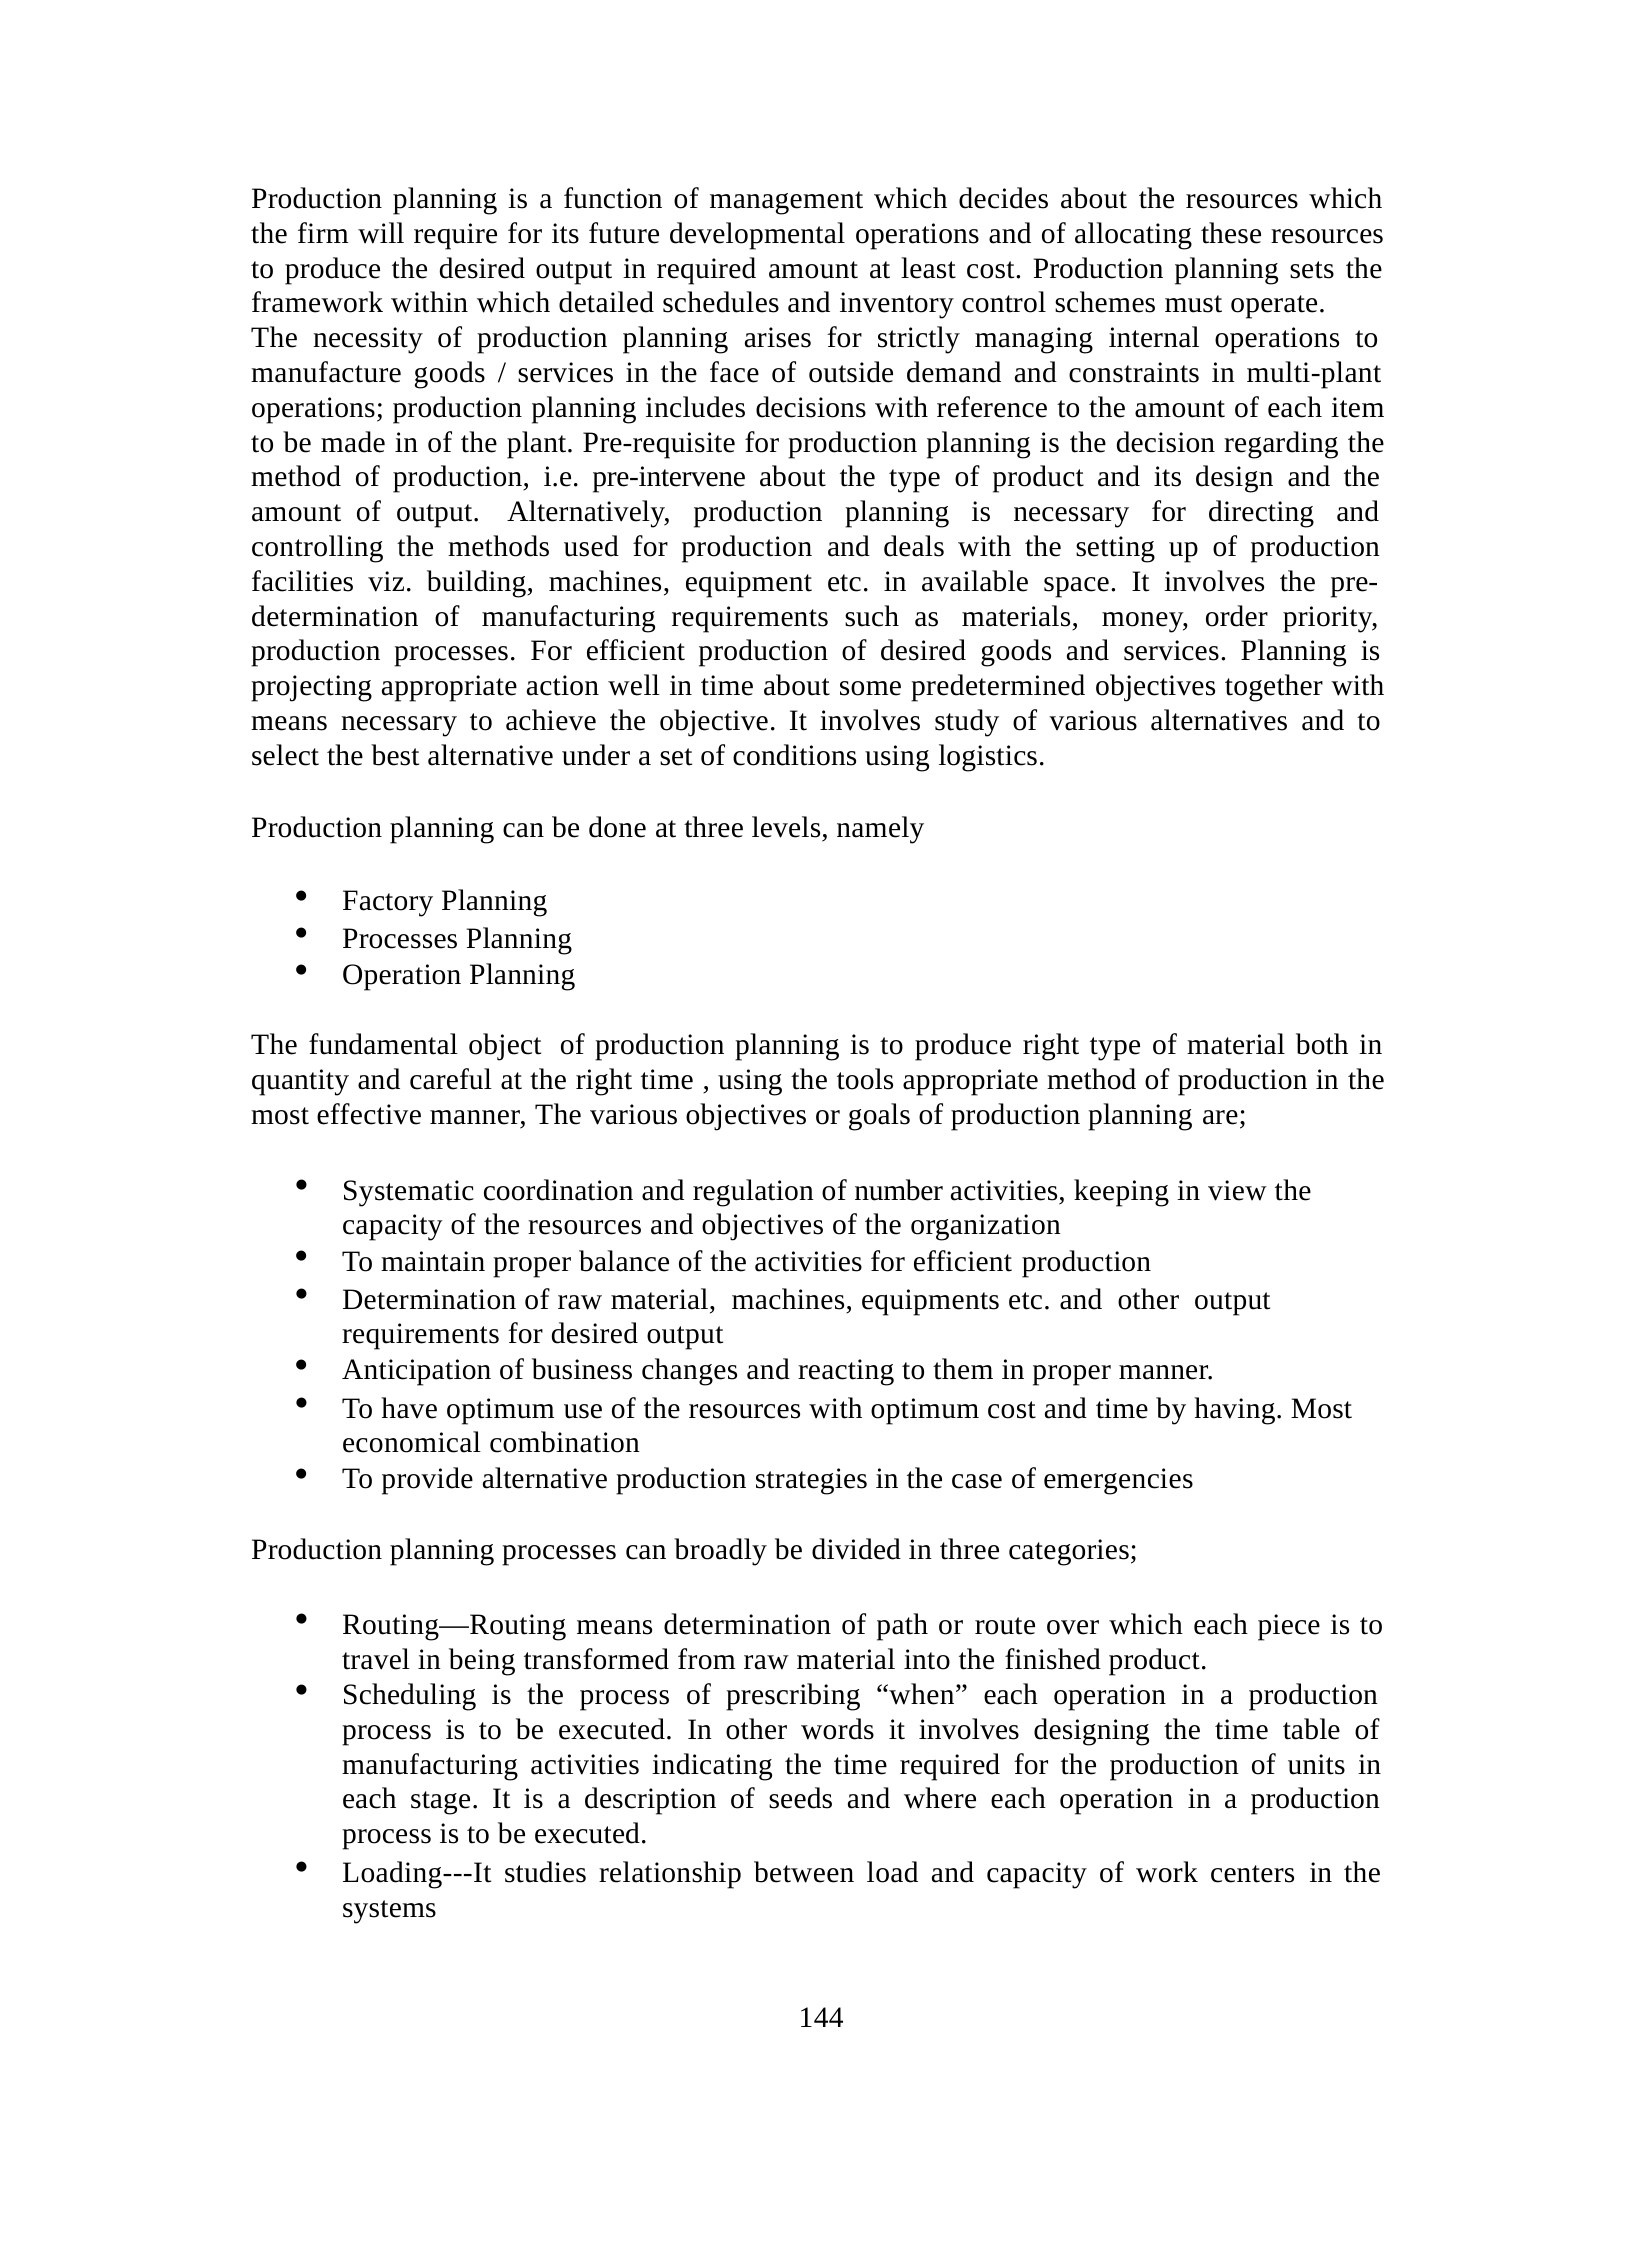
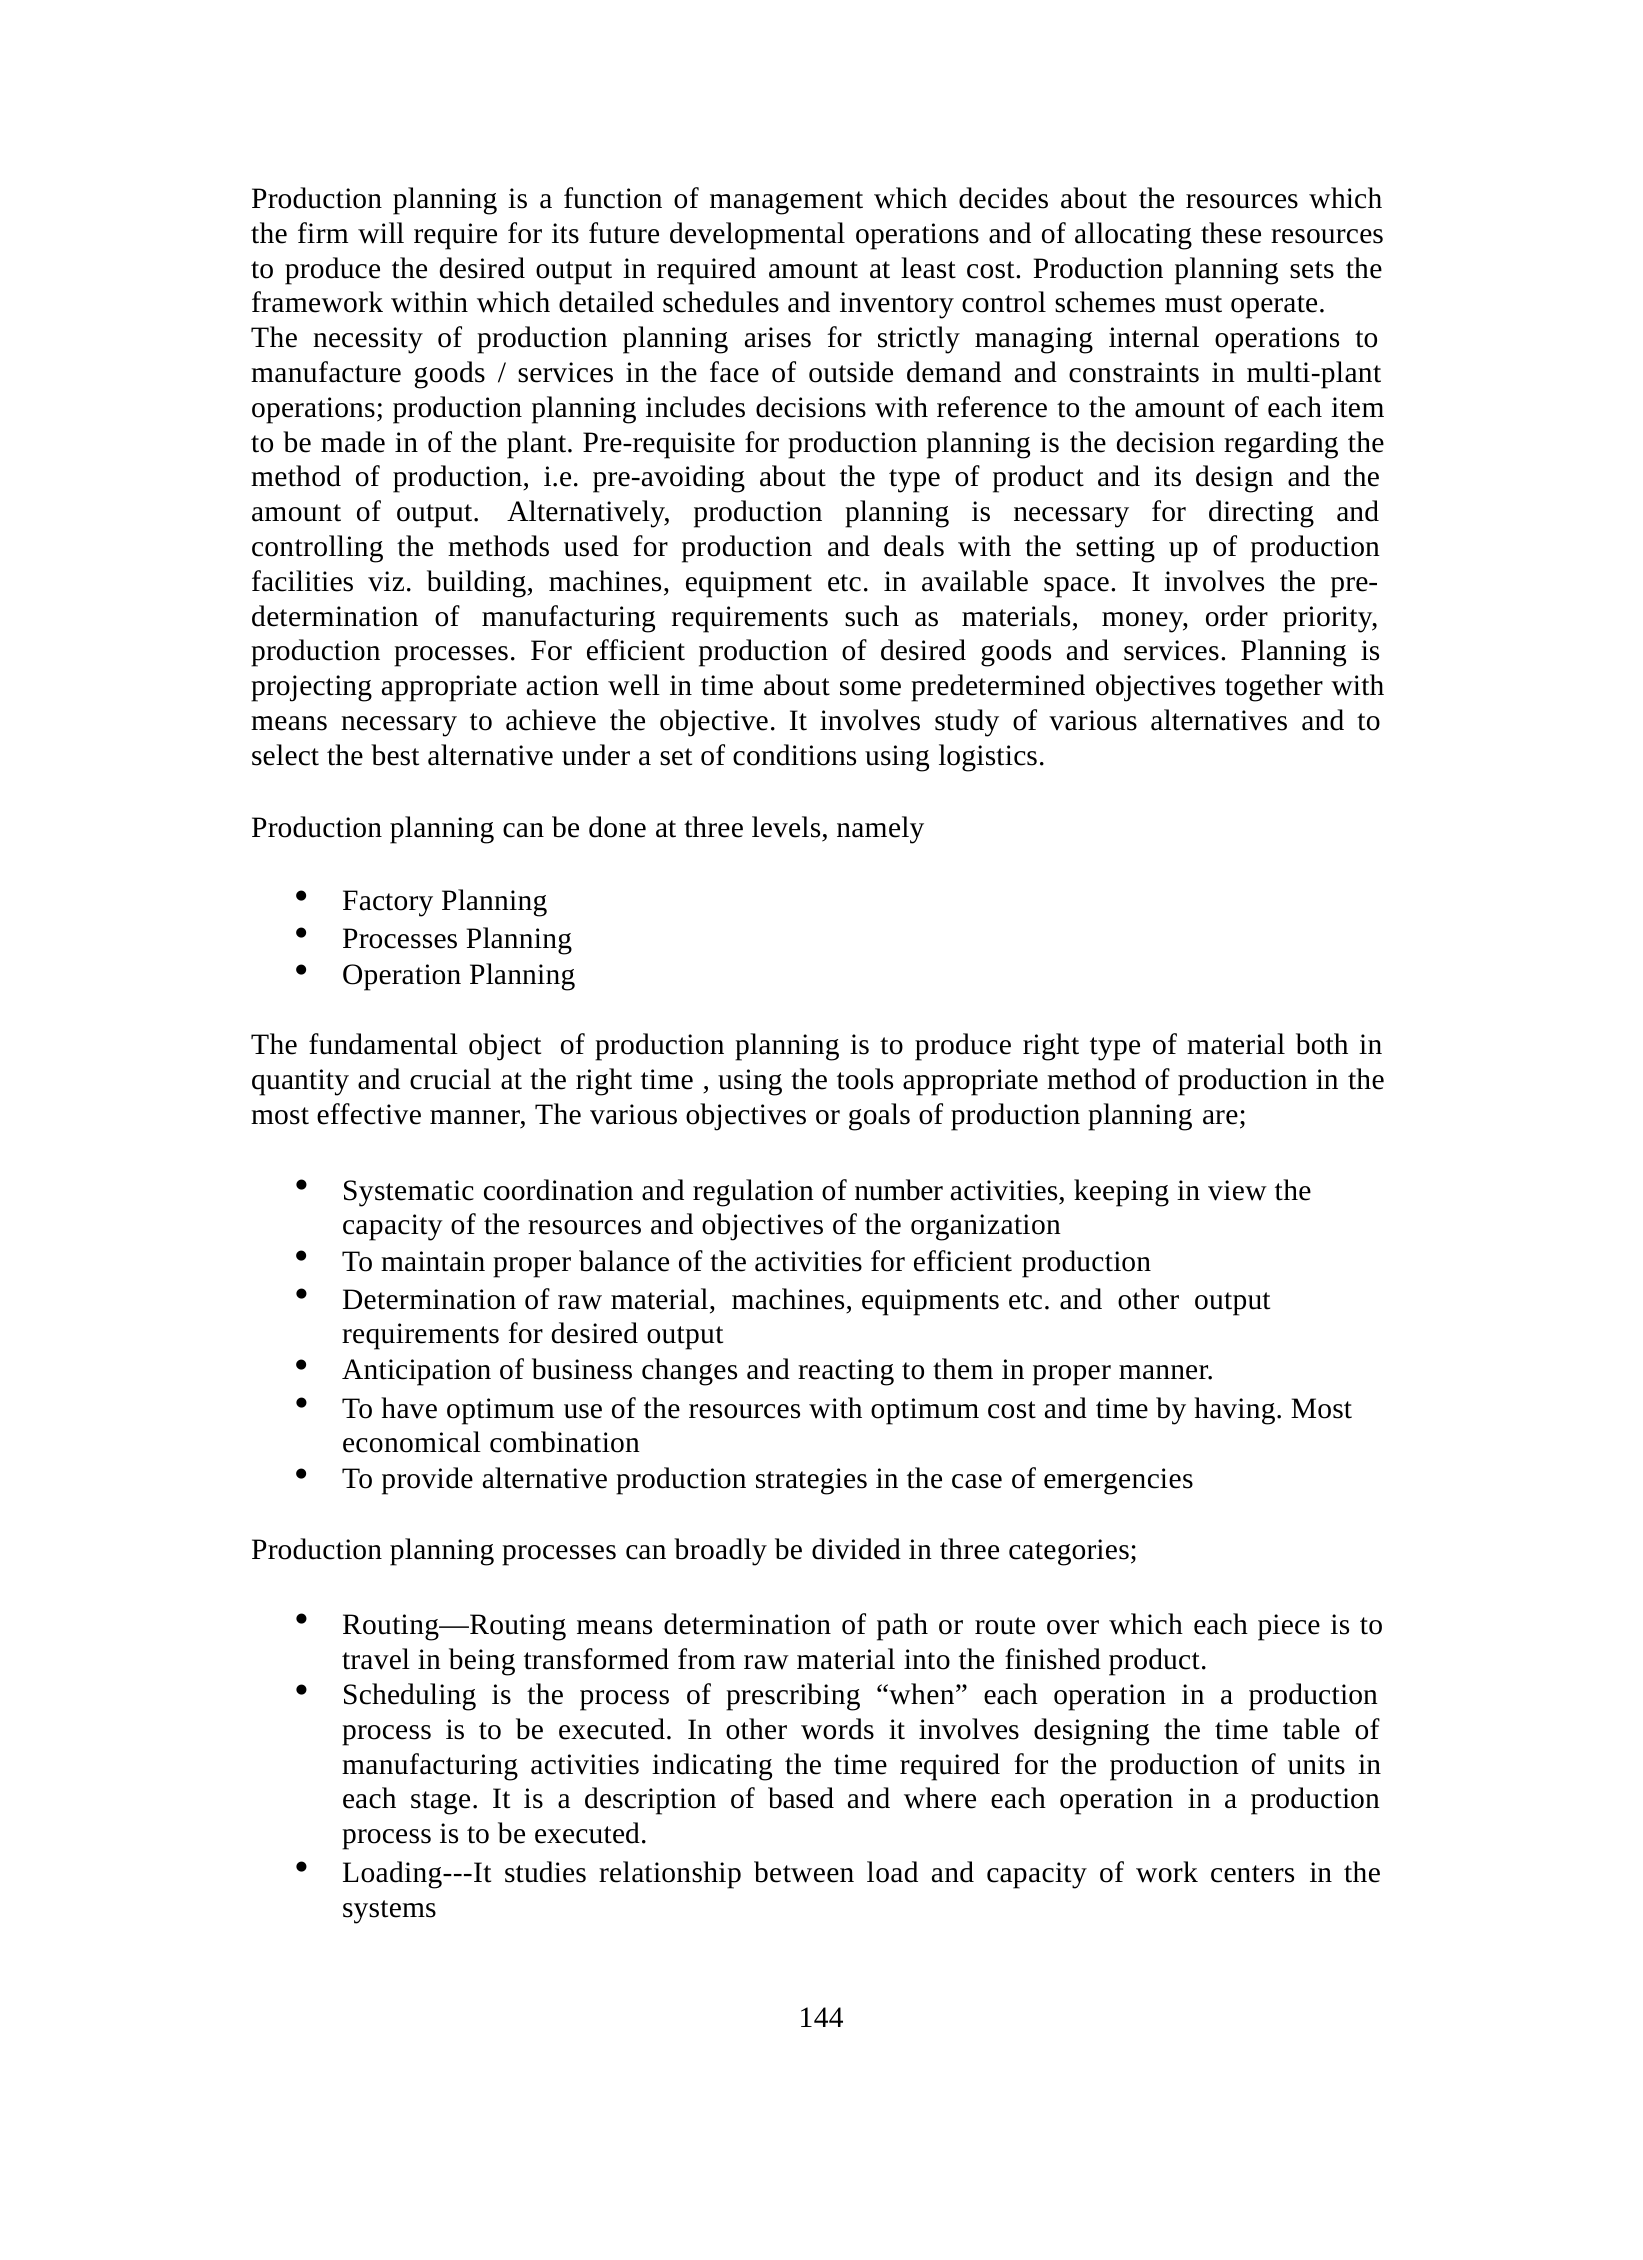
pre-intervene: pre-intervene -> pre-avoiding
careful: careful -> crucial
seeds: seeds -> based
